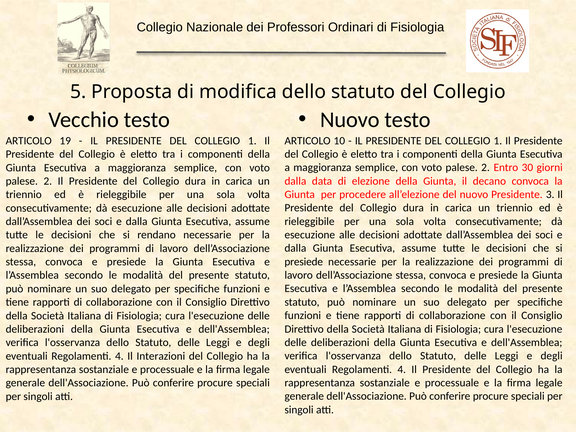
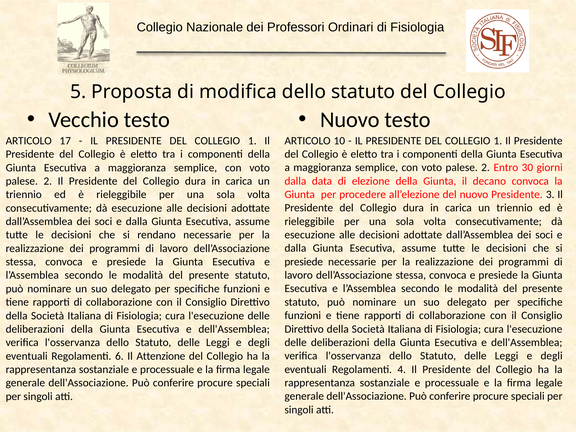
19: 19 -> 17
4 at (119, 356): 4 -> 6
Interazioni: Interazioni -> Attenzione
